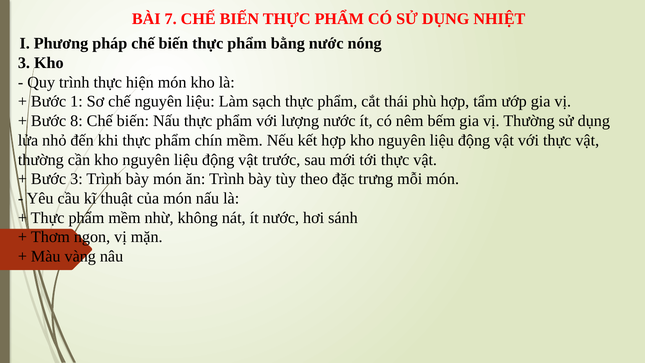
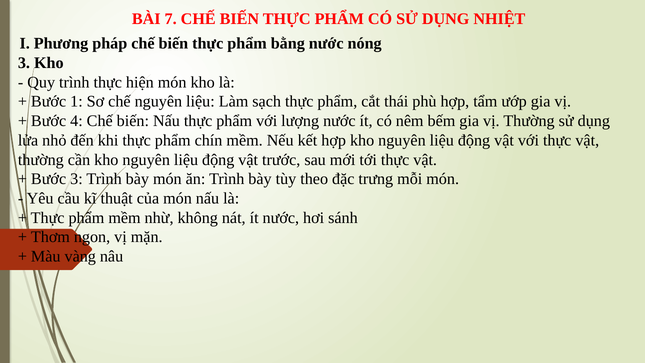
8: 8 -> 4
